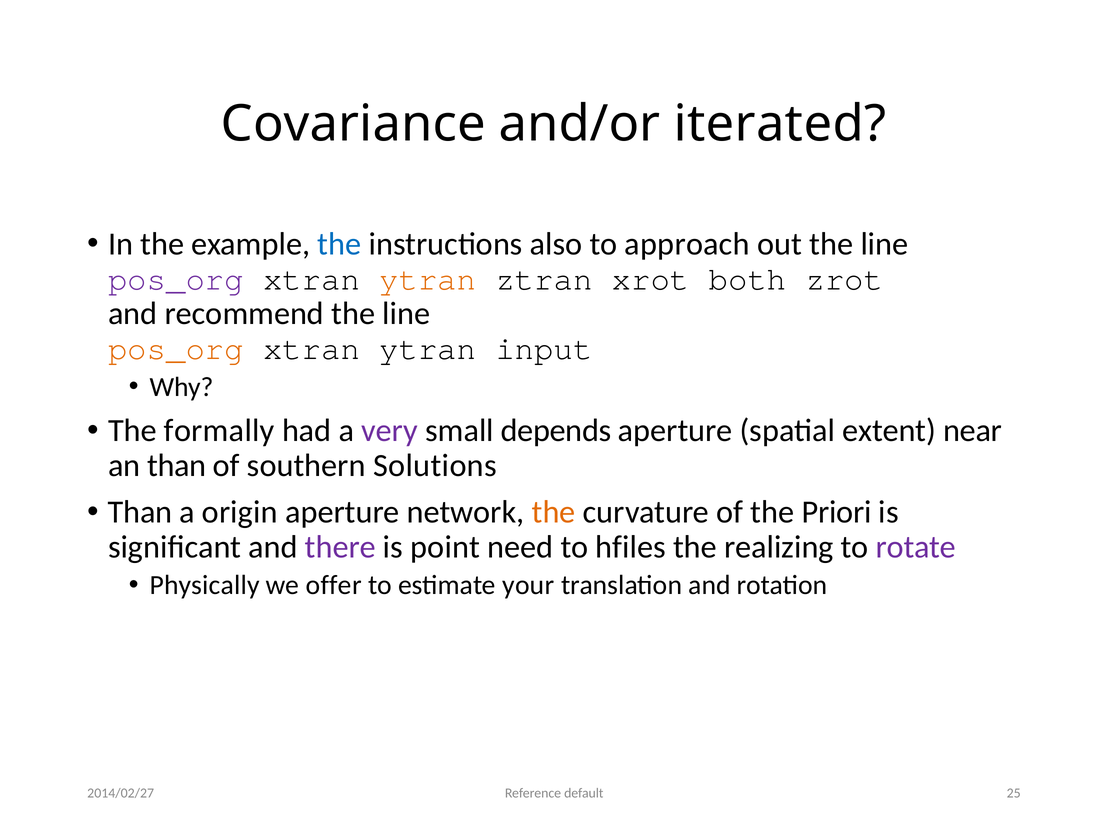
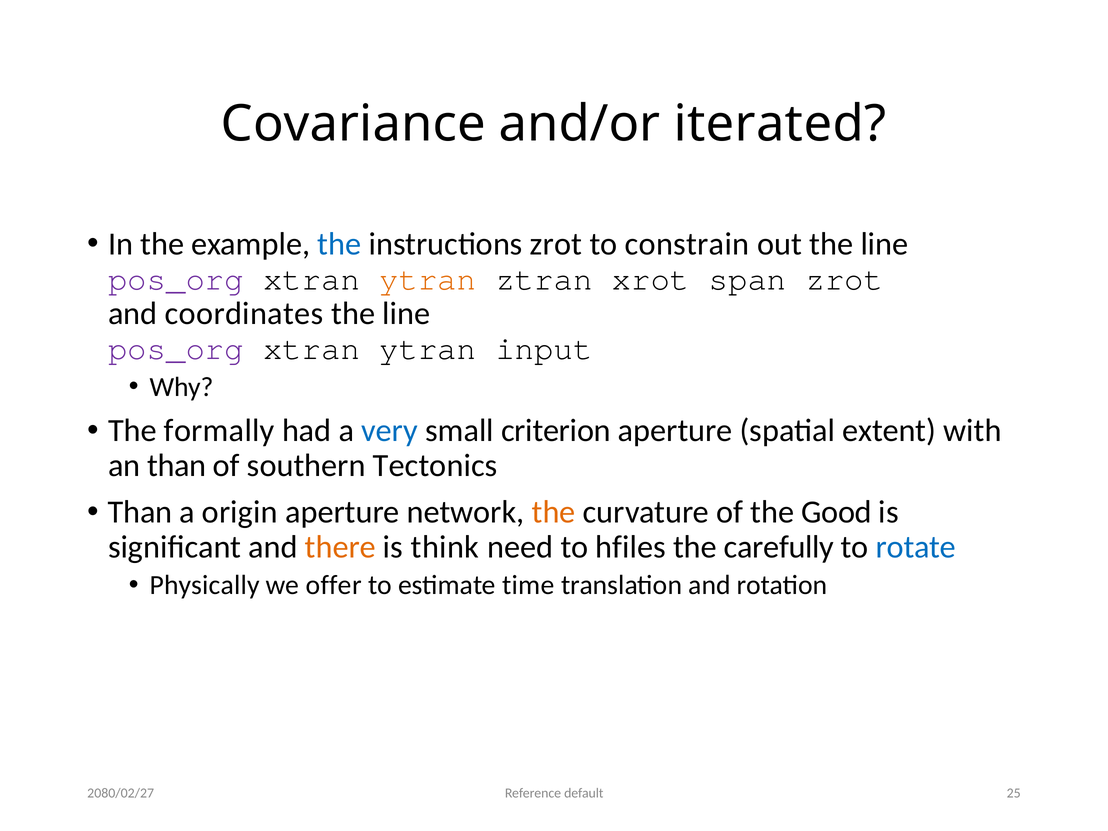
instructions also: also -> zrot
approach: approach -> constrain
both: both -> span
recommend: recommend -> coordinates
pos_org at (176, 349) colour: orange -> purple
very colour: purple -> blue
depends: depends -> criterion
near: near -> with
Solutions: Solutions -> Tectonics
Priori: Priori -> Good
there colour: purple -> orange
point: point -> think
realizing: realizing -> carefully
rotate colour: purple -> blue
your: your -> time
2014/02/27: 2014/02/27 -> 2080/02/27
